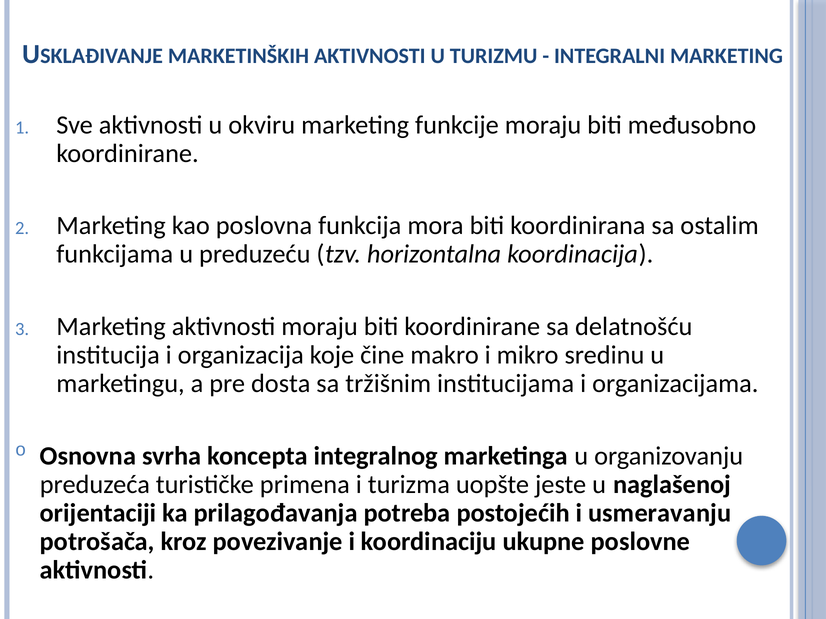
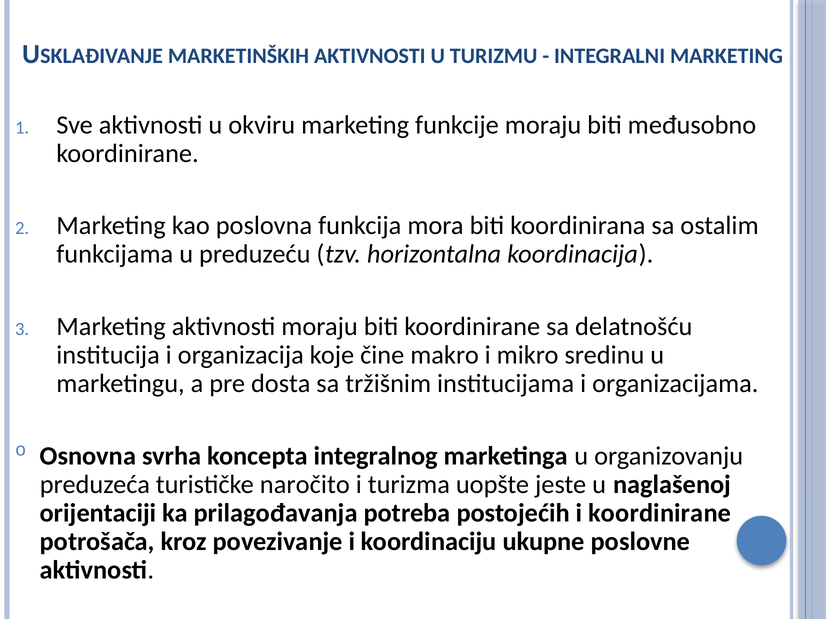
primena: primena -> naročito
i usmeravanju: usmeravanju -> koordinirane
